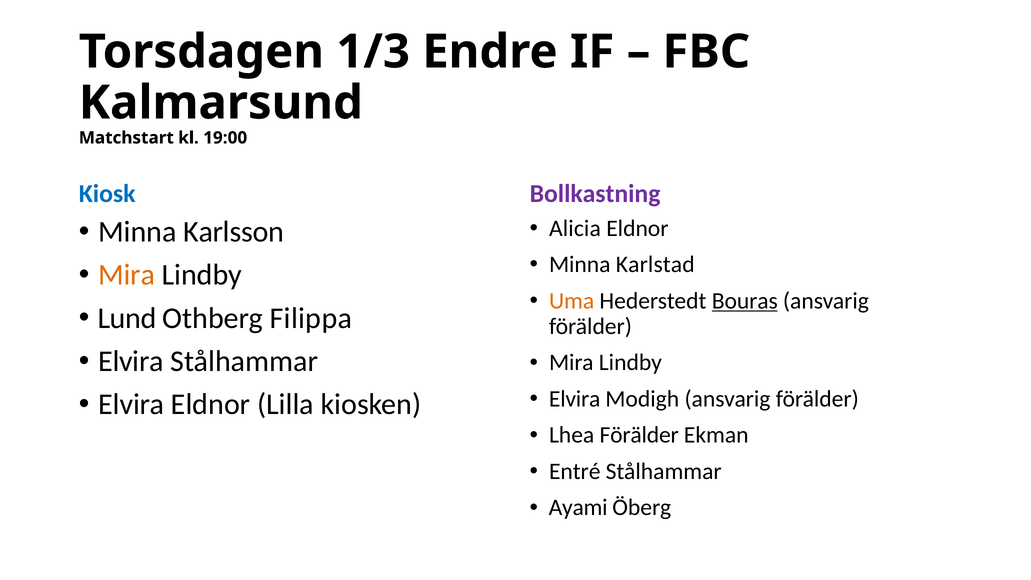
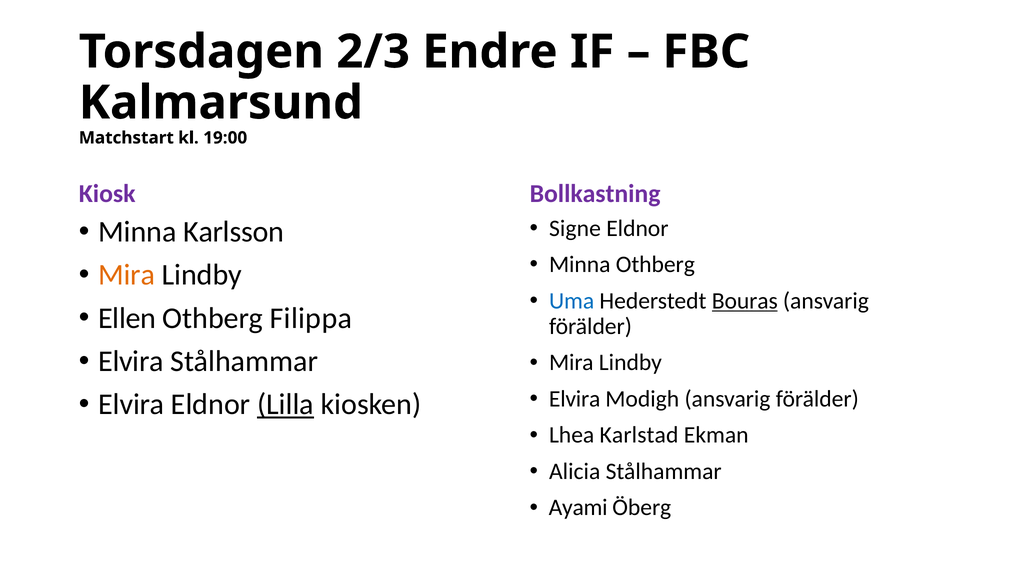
1/3: 1/3 -> 2/3
Kiosk colour: blue -> purple
Alicia: Alicia -> Signe
Minna Karlstad: Karlstad -> Othberg
Uma colour: orange -> blue
Lund: Lund -> Ellen
Lilla underline: none -> present
Lhea Förälder: Förälder -> Karlstad
Entré: Entré -> Alicia
